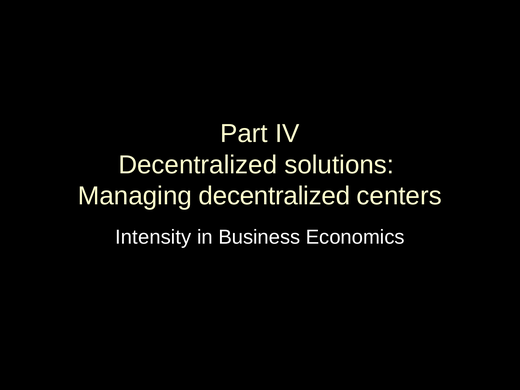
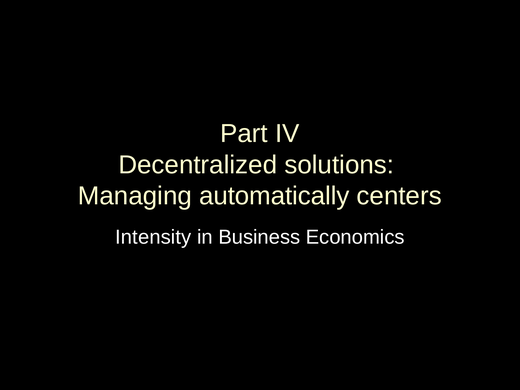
Managing decentralized: decentralized -> automatically
